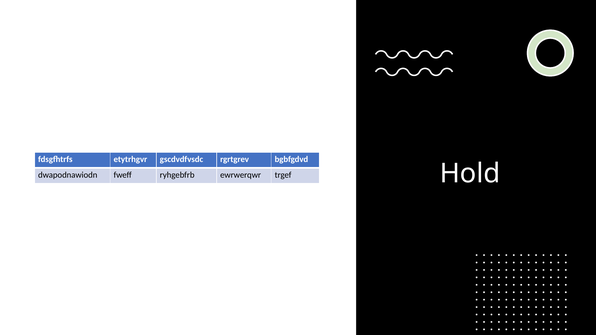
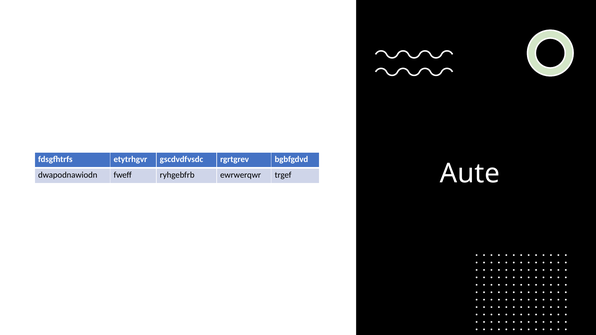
Hold: Hold -> Aute
